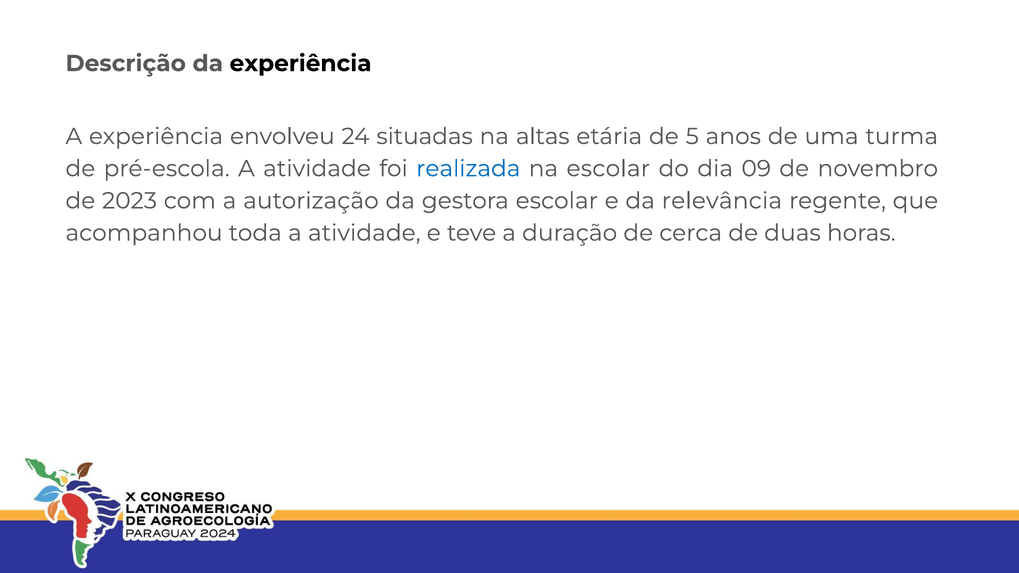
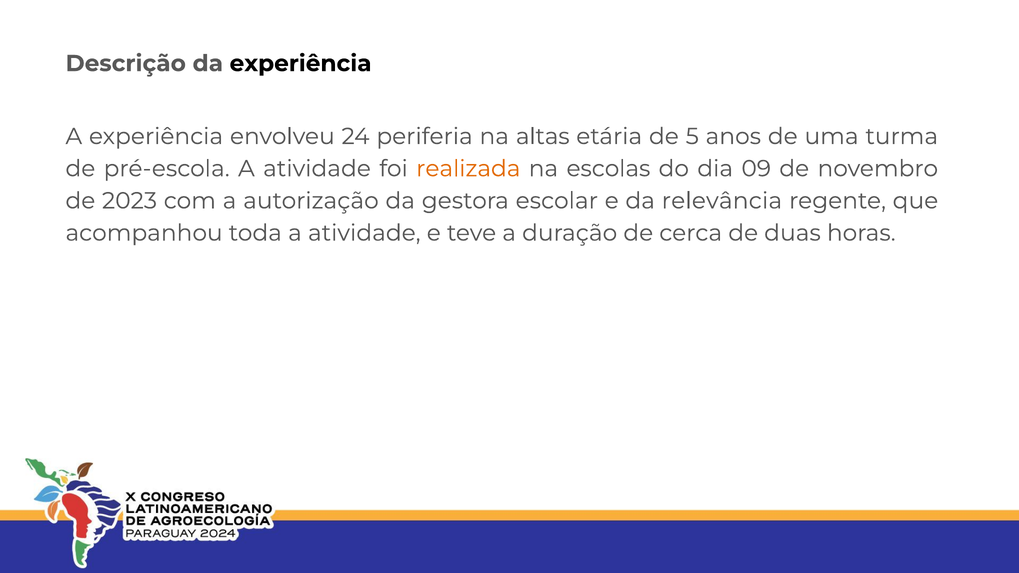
situadas: situadas -> periferia
realizada colour: blue -> orange
na escolar: escolar -> escolas
